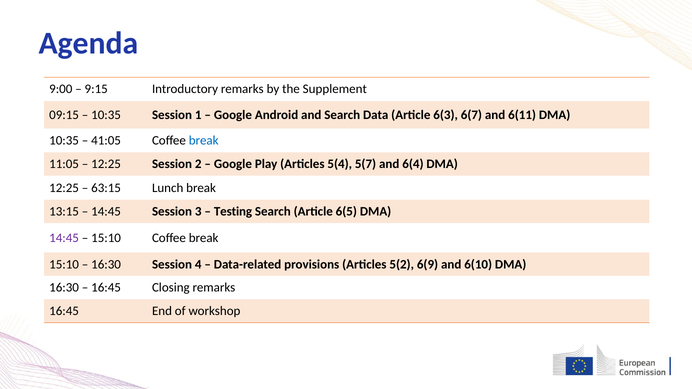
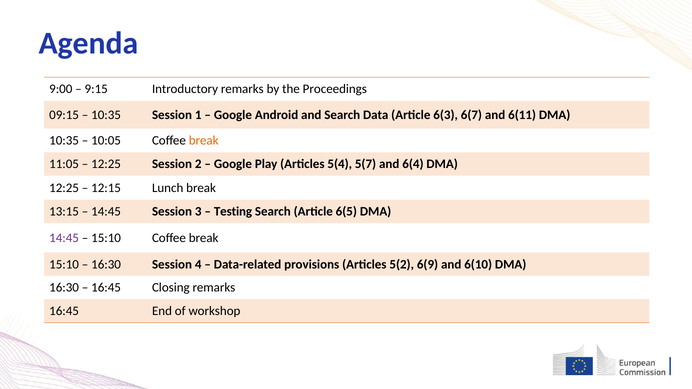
Supplement: Supplement -> Proceedings
41:05: 41:05 -> 10:05
break at (204, 141) colour: blue -> orange
63:15: 63:15 -> 12:15
